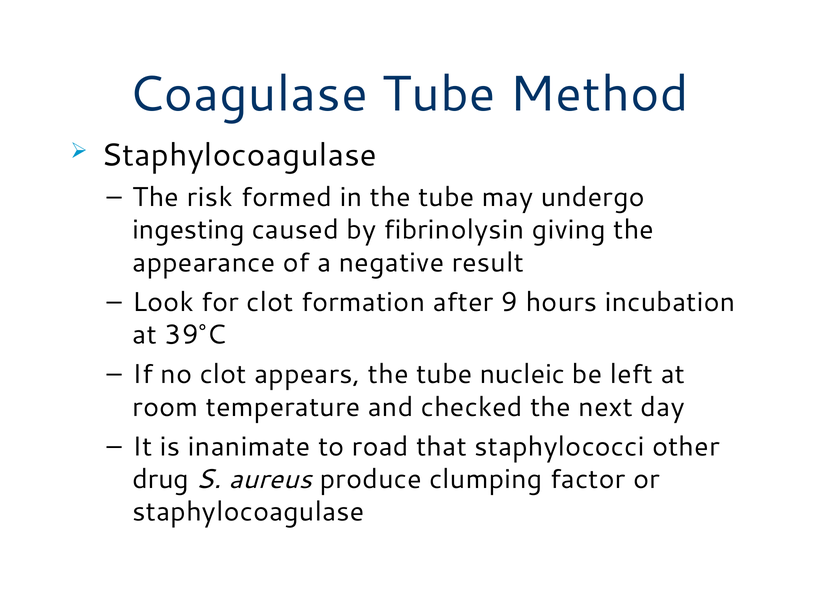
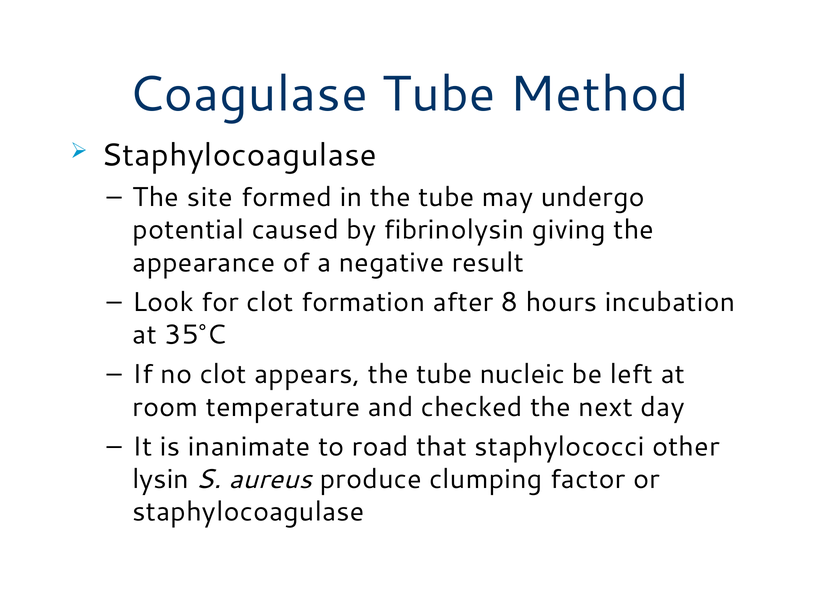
risk: risk -> site
ingesting: ingesting -> potential
9: 9 -> 8
39°C: 39°C -> 35°C
drug: drug -> lysin
